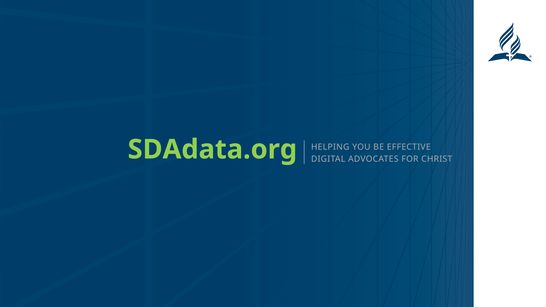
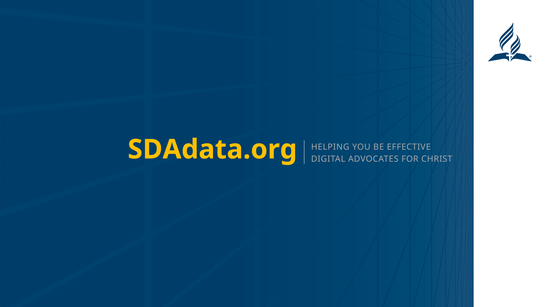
SDAdata.org colour: light green -> yellow
